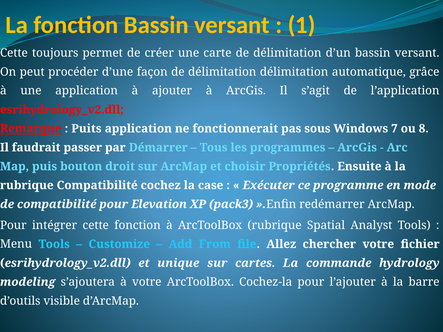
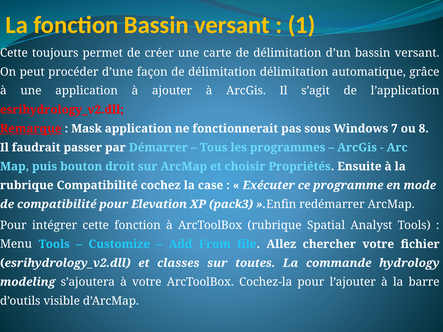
Puits: Puits -> Mask
unique: unique -> classes
cartes: cartes -> toutes
